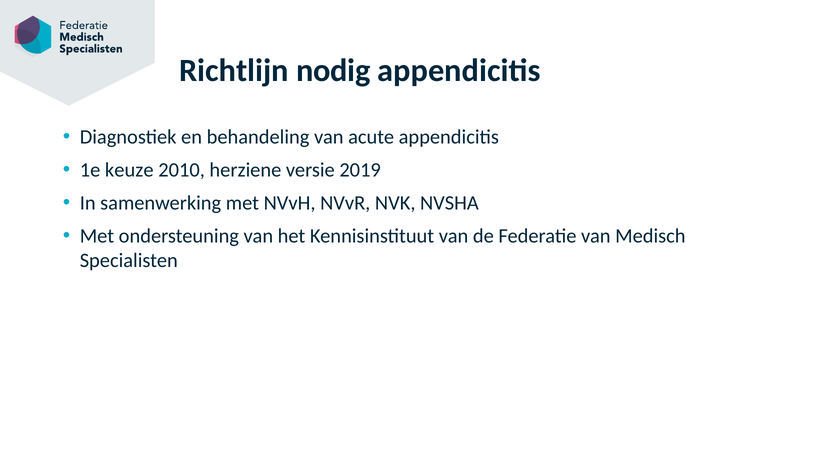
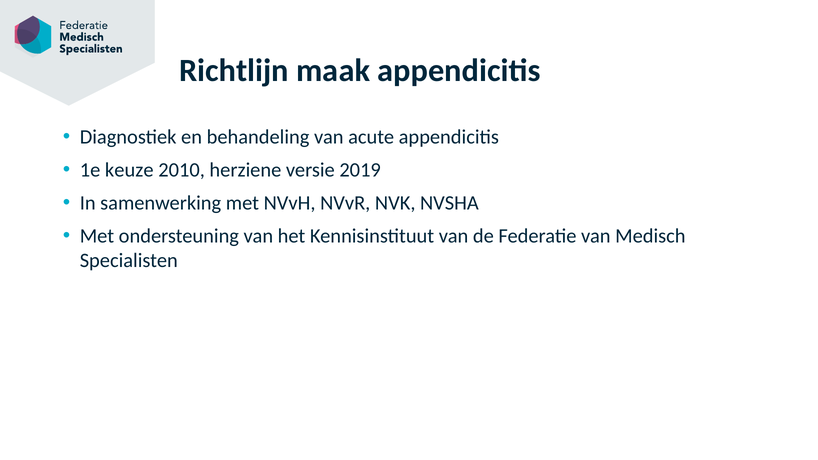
nodig: nodig -> maak
